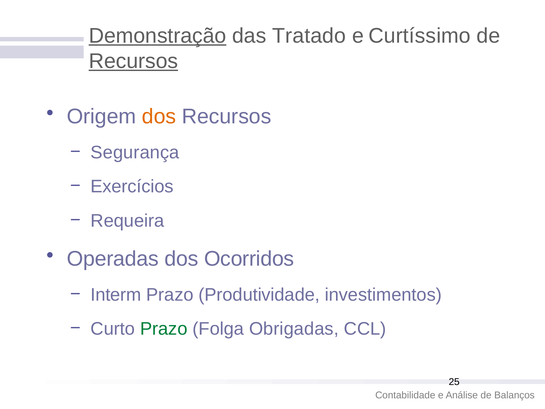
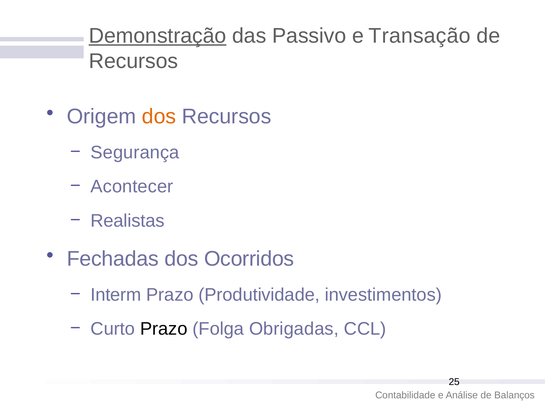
Tratado: Tratado -> Passivo
Curtíssimo: Curtíssimo -> Transação
Recursos at (133, 61) underline: present -> none
Exercícios: Exercícios -> Acontecer
Requeira: Requeira -> Realistas
Operadas: Operadas -> Fechadas
Prazo at (164, 329) colour: green -> black
